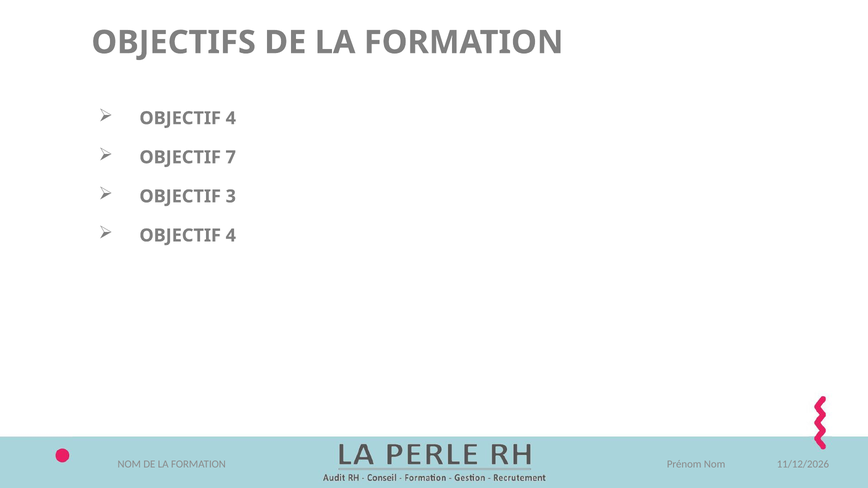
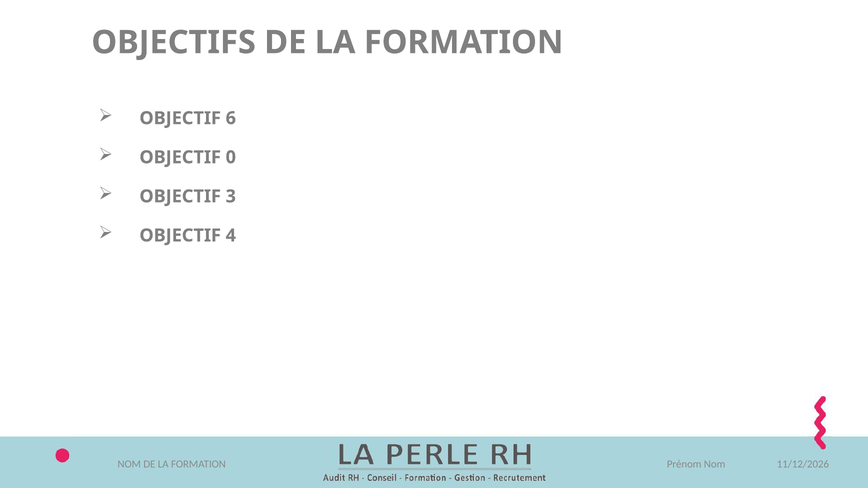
4 at (231, 118): 4 -> 6
7: 7 -> 0
